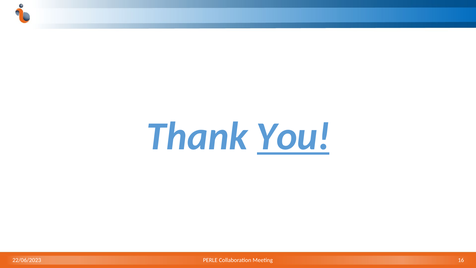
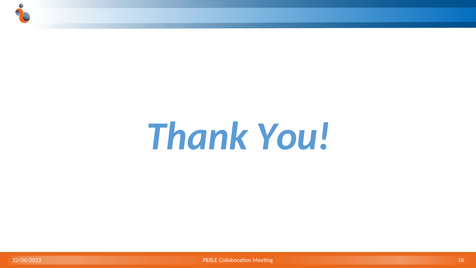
You underline: present -> none
